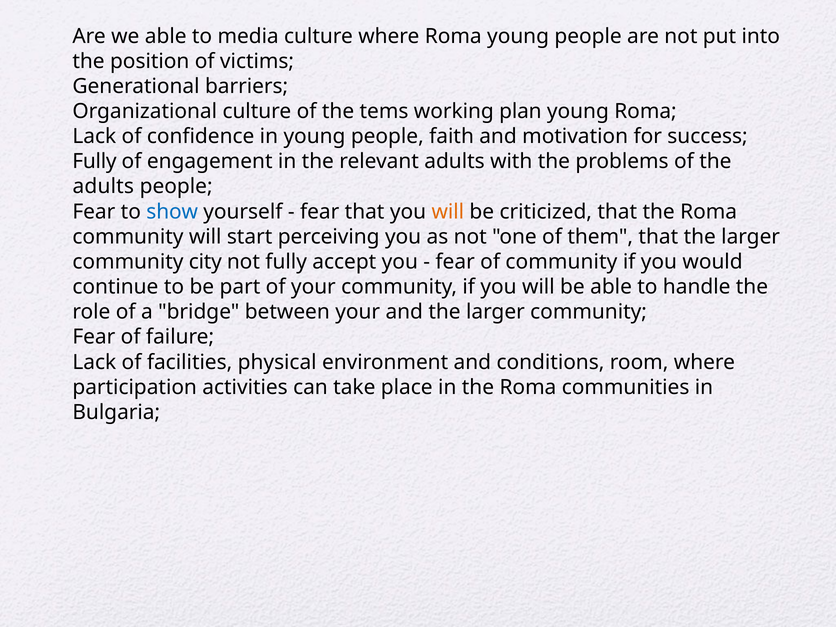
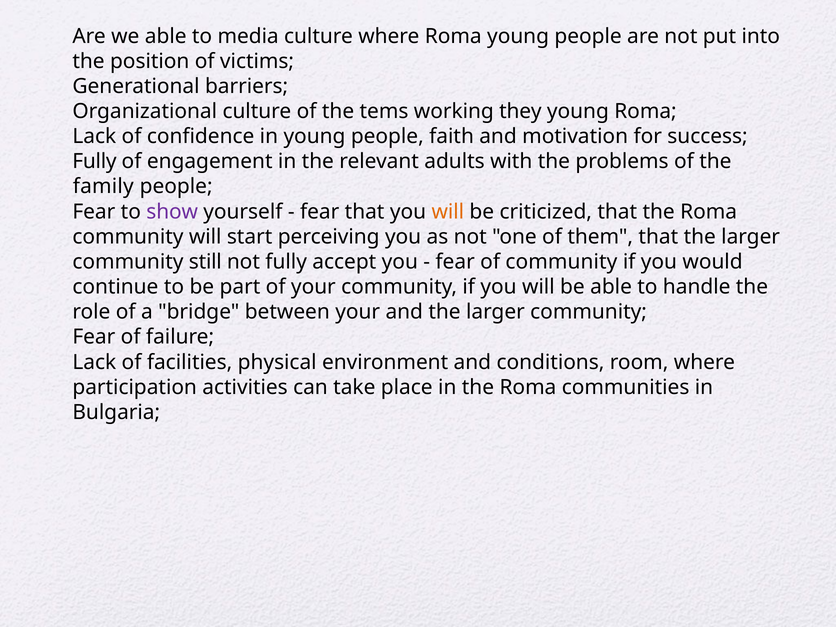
plan: plan -> they
adults at (103, 187): adults -> family
show colour: blue -> purple
city: city -> still
